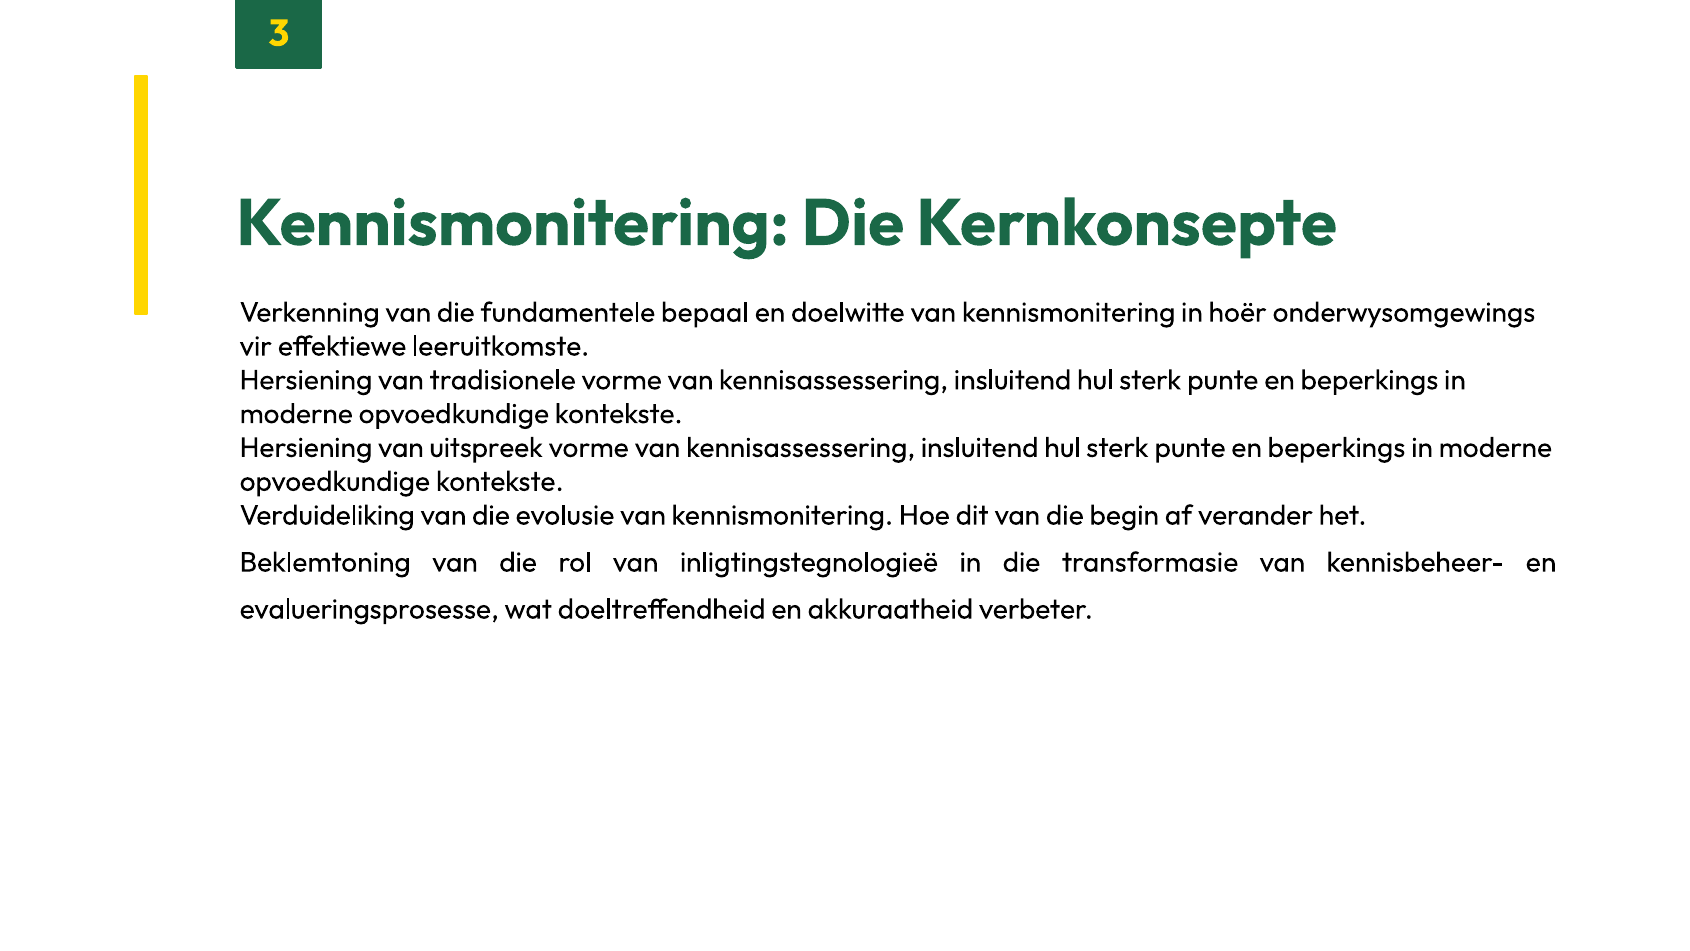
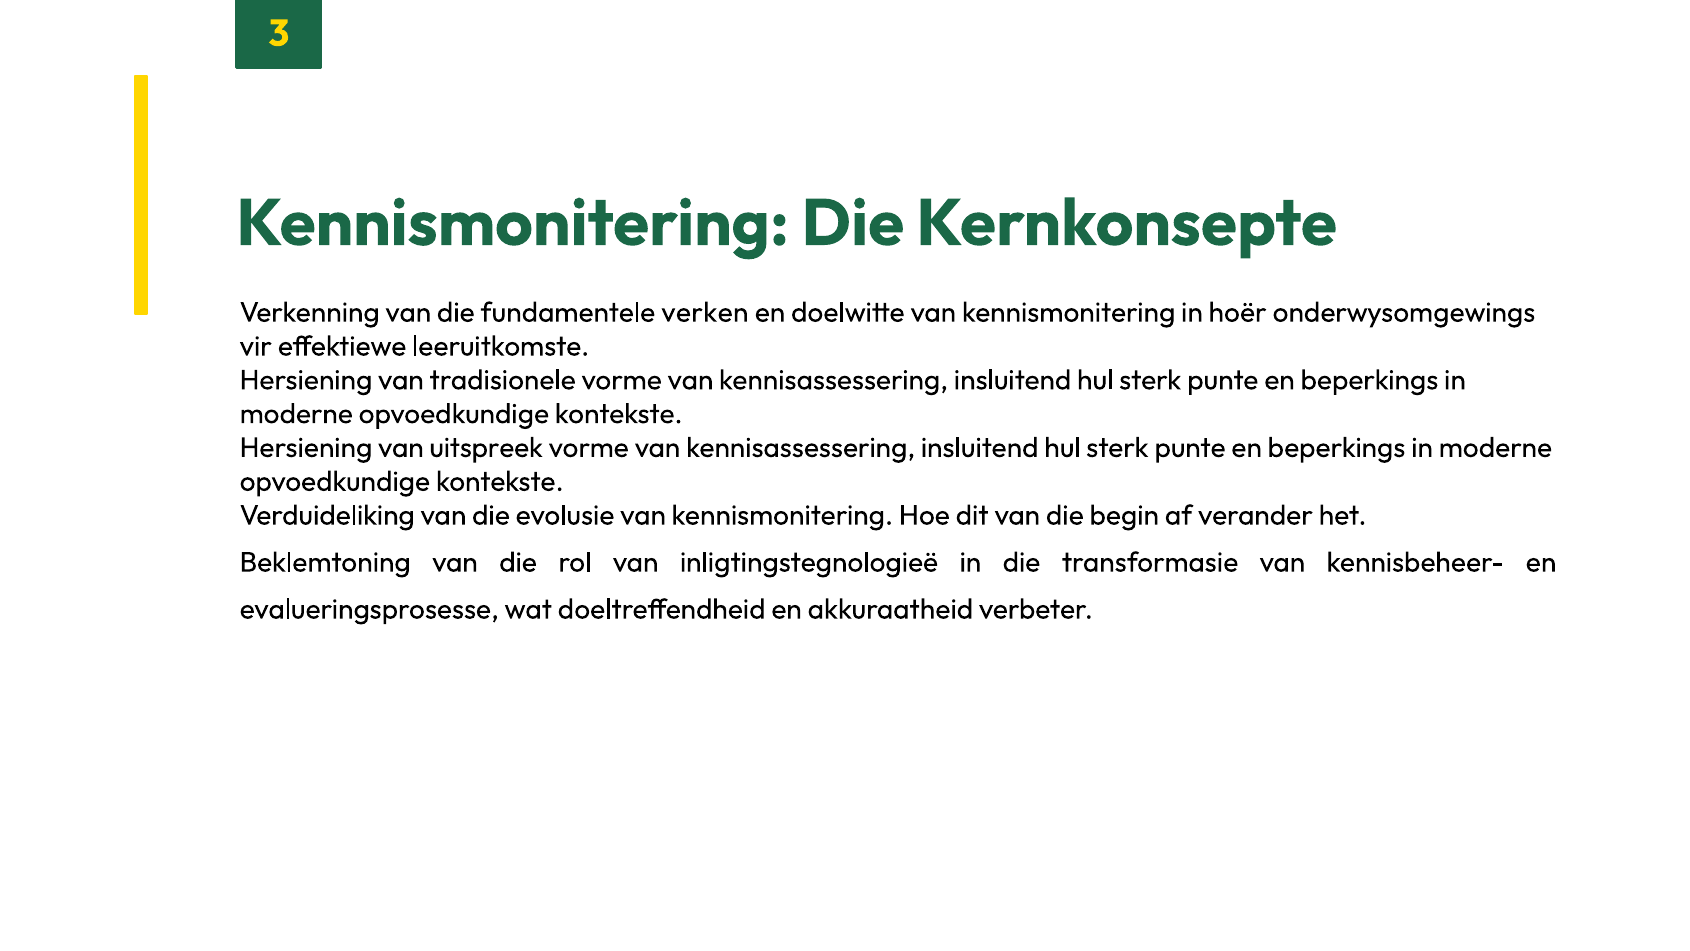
bepaal: bepaal -> verken
